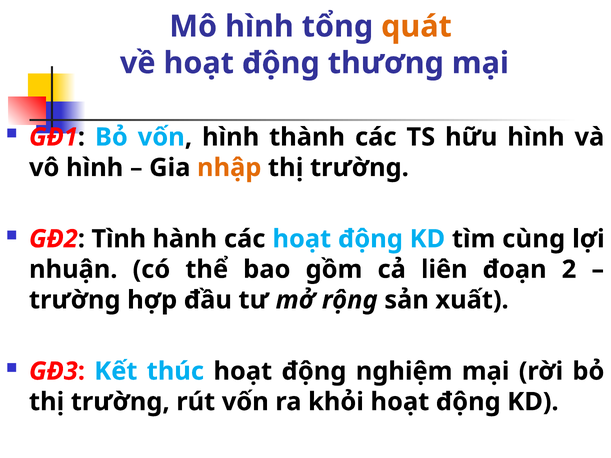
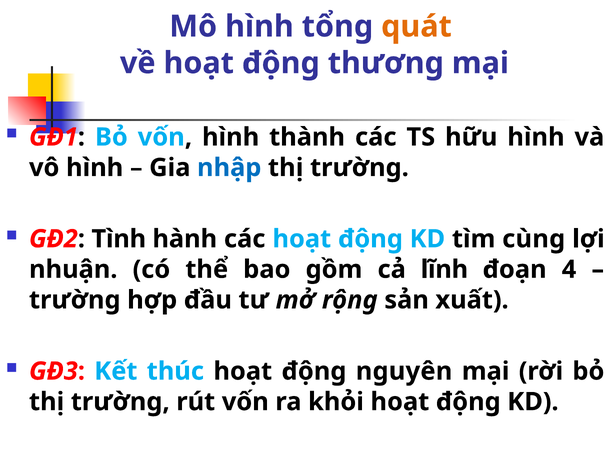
nhập colour: orange -> blue
liên: liên -> lĩnh
2: 2 -> 4
nghiệm: nghiệm -> nguyên
